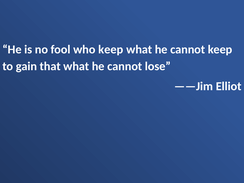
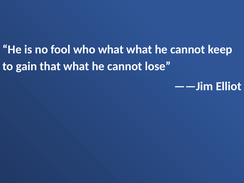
who keep: keep -> what
